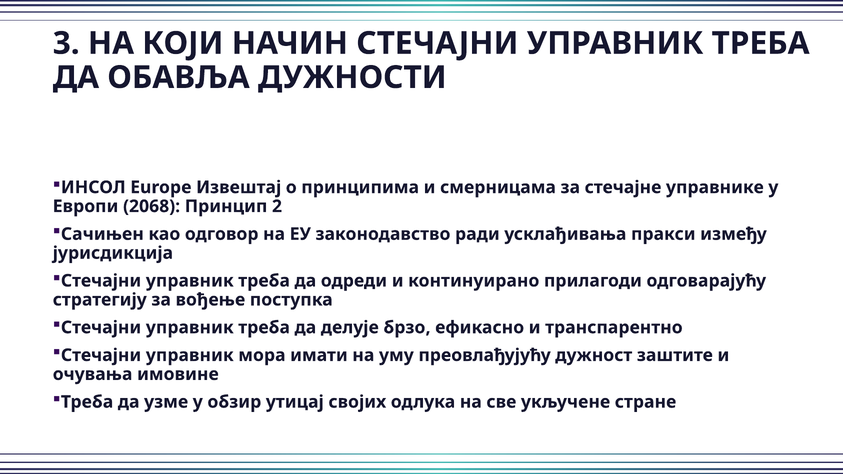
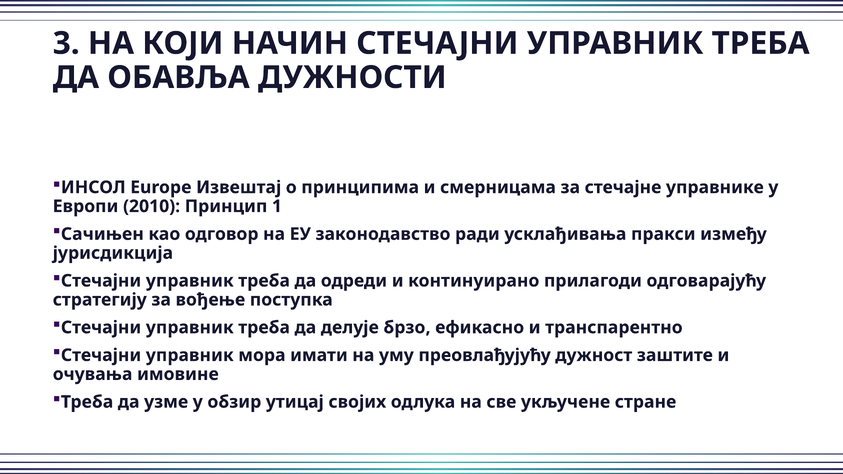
2068: 2068 -> 2010
2: 2 -> 1
